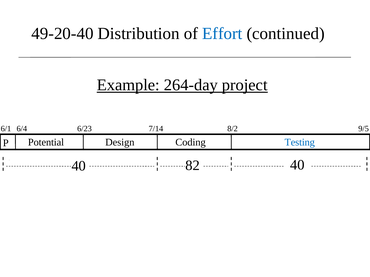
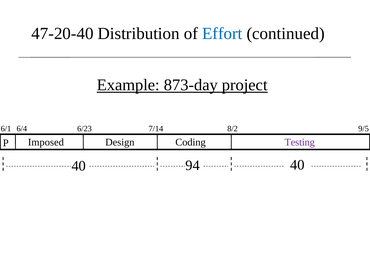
49-20-40: 49-20-40 -> 47-20-40
264-day: 264-day -> 873-day
Potential: Potential -> Imposed
Testing colour: blue -> purple
82: 82 -> 94
